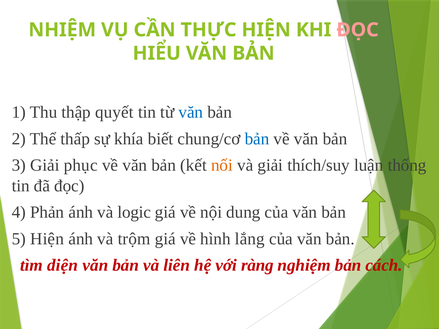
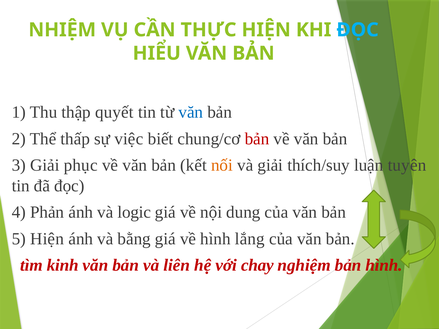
ĐỌC at (358, 30) colour: pink -> light blue
khía: khía -> việc
bản at (257, 139) colour: blue -> red
thống: thống -> tuyên
trộm: trộm -> bằng
diện: diện -> kinh
ràng: ràng -> chay
bản cách: cách -> hình
